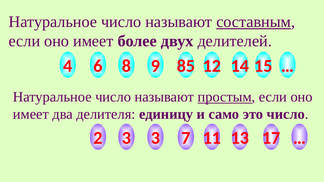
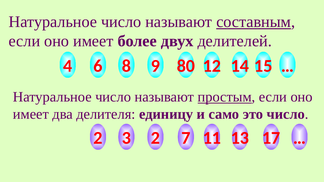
85: 85 -> 80
3 3: 3 -> 2
